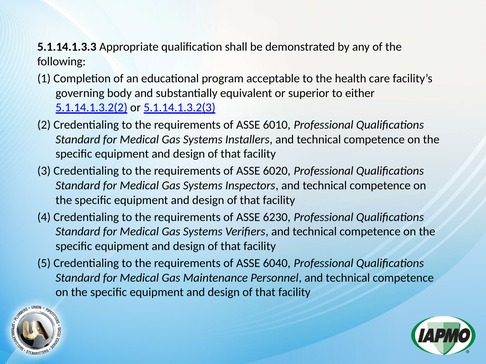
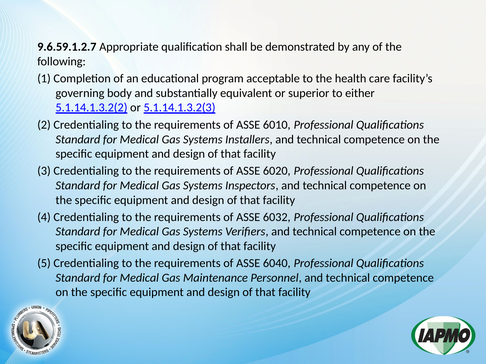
5.1.14.1.3.3: 5.1.14.1.3.3 -> 9.6.59.1.2.7
6230: 6230 -> 6032
